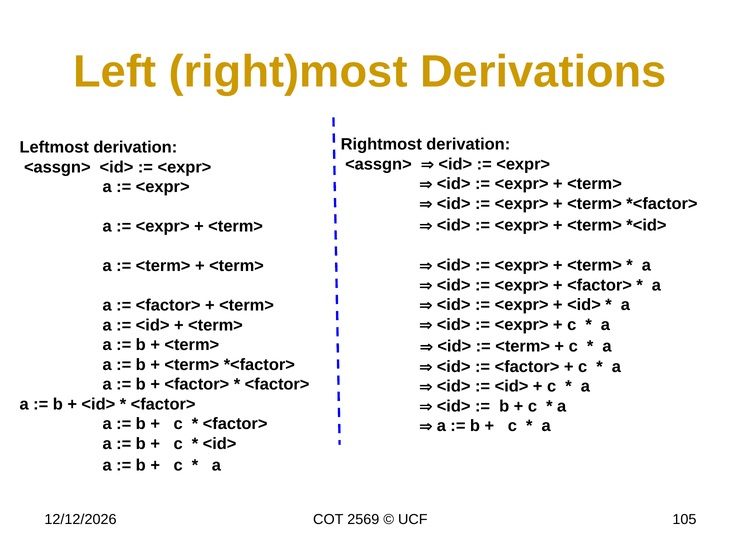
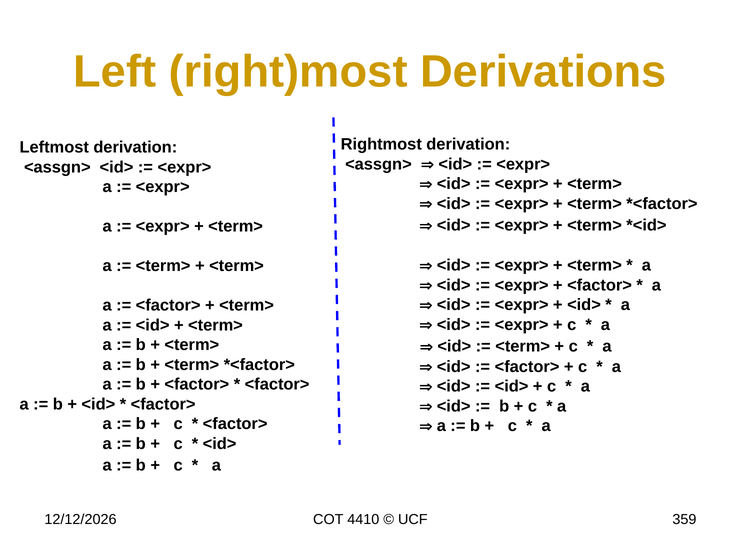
2569: 2569 -> 4410
105: 105 -> 359
